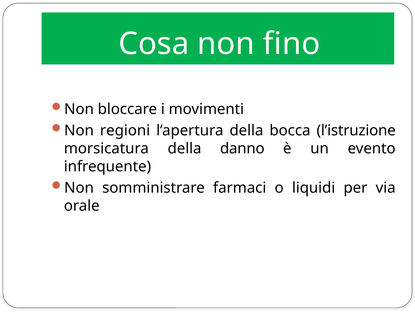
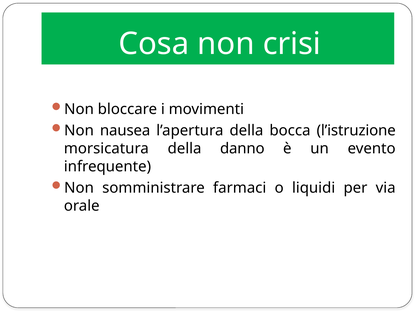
fino: fino -> crisi
regioni: regioni -> nausea
